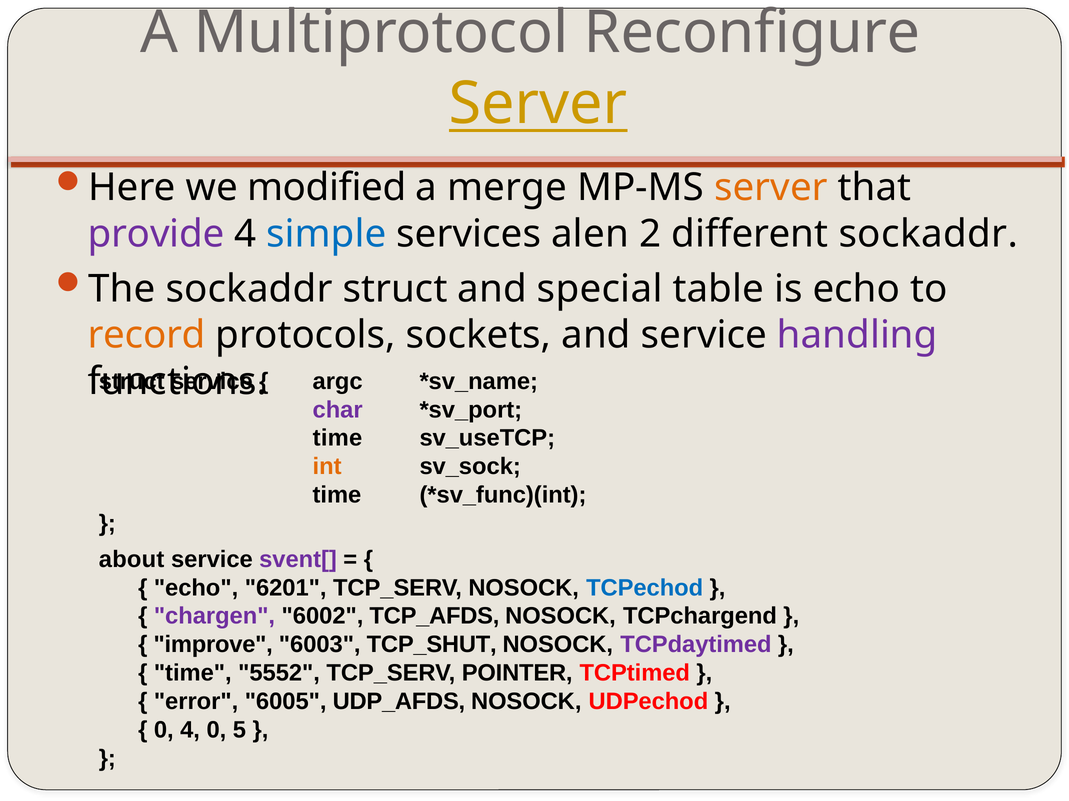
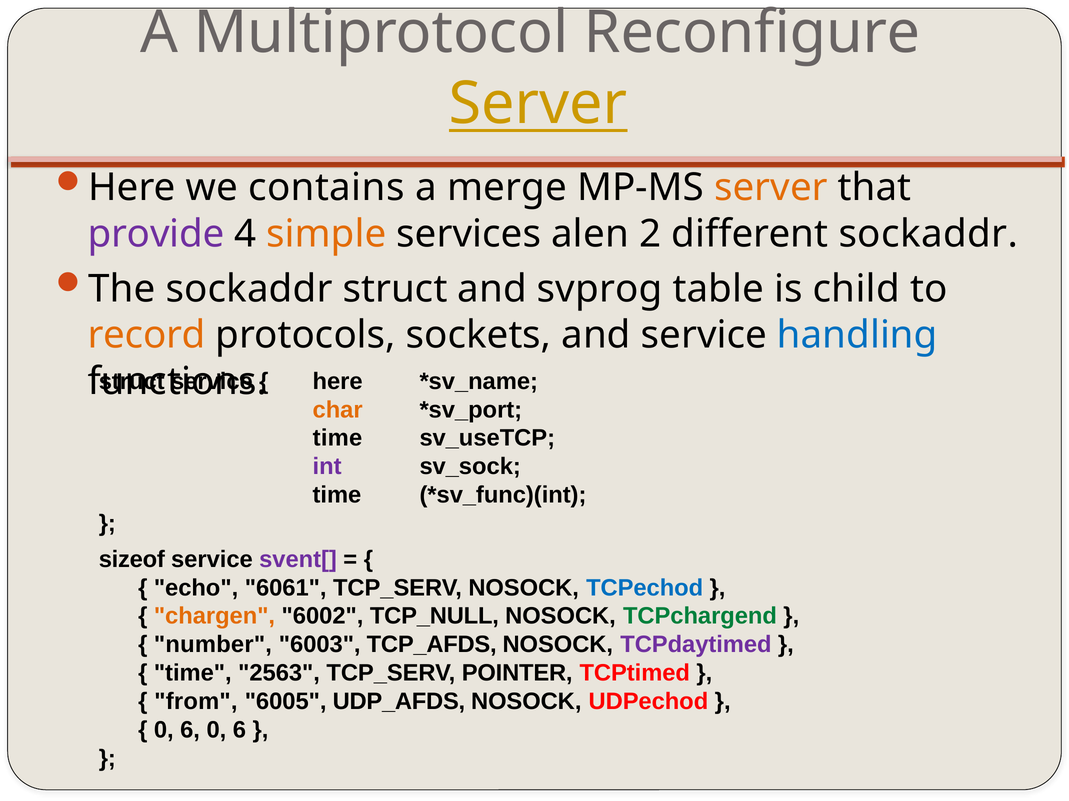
modified: modified -> contains
simple colour: blue -> orange
special: special -> svprog
is echo: echo -> child
handling colour: purple -> blue
argc at (338, 382): argc -> here
char colour: purple -> orange
int colour: orange -> purple
about: about -> sizeof
6201: 6201 -> 6061
chargen colour: purple -> orange
TCP_AFDS: TCP_AFDS -> TCP_NULL
TCPchargend colour: black -> green
improve: improve -> number
TCP_SHUT: TCP_SHUT -> TCP_AFDS
5552: 5552 -> 2563
error: error -> from
4 at (190, 731): 4 -> 6
5 at (239, 731): 5 -> 6
